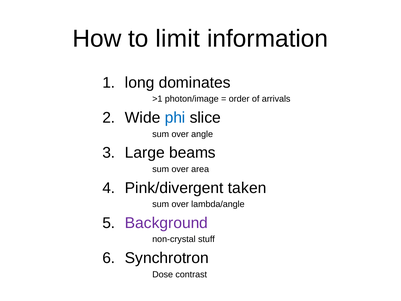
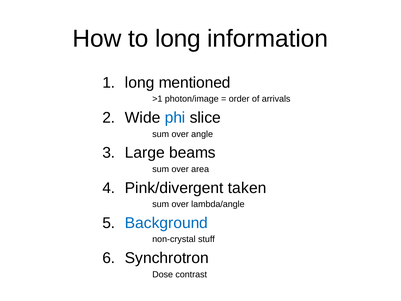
to limit: limit -> long
dominates: dominates -> mentioned
Background colour: purple -> blue
